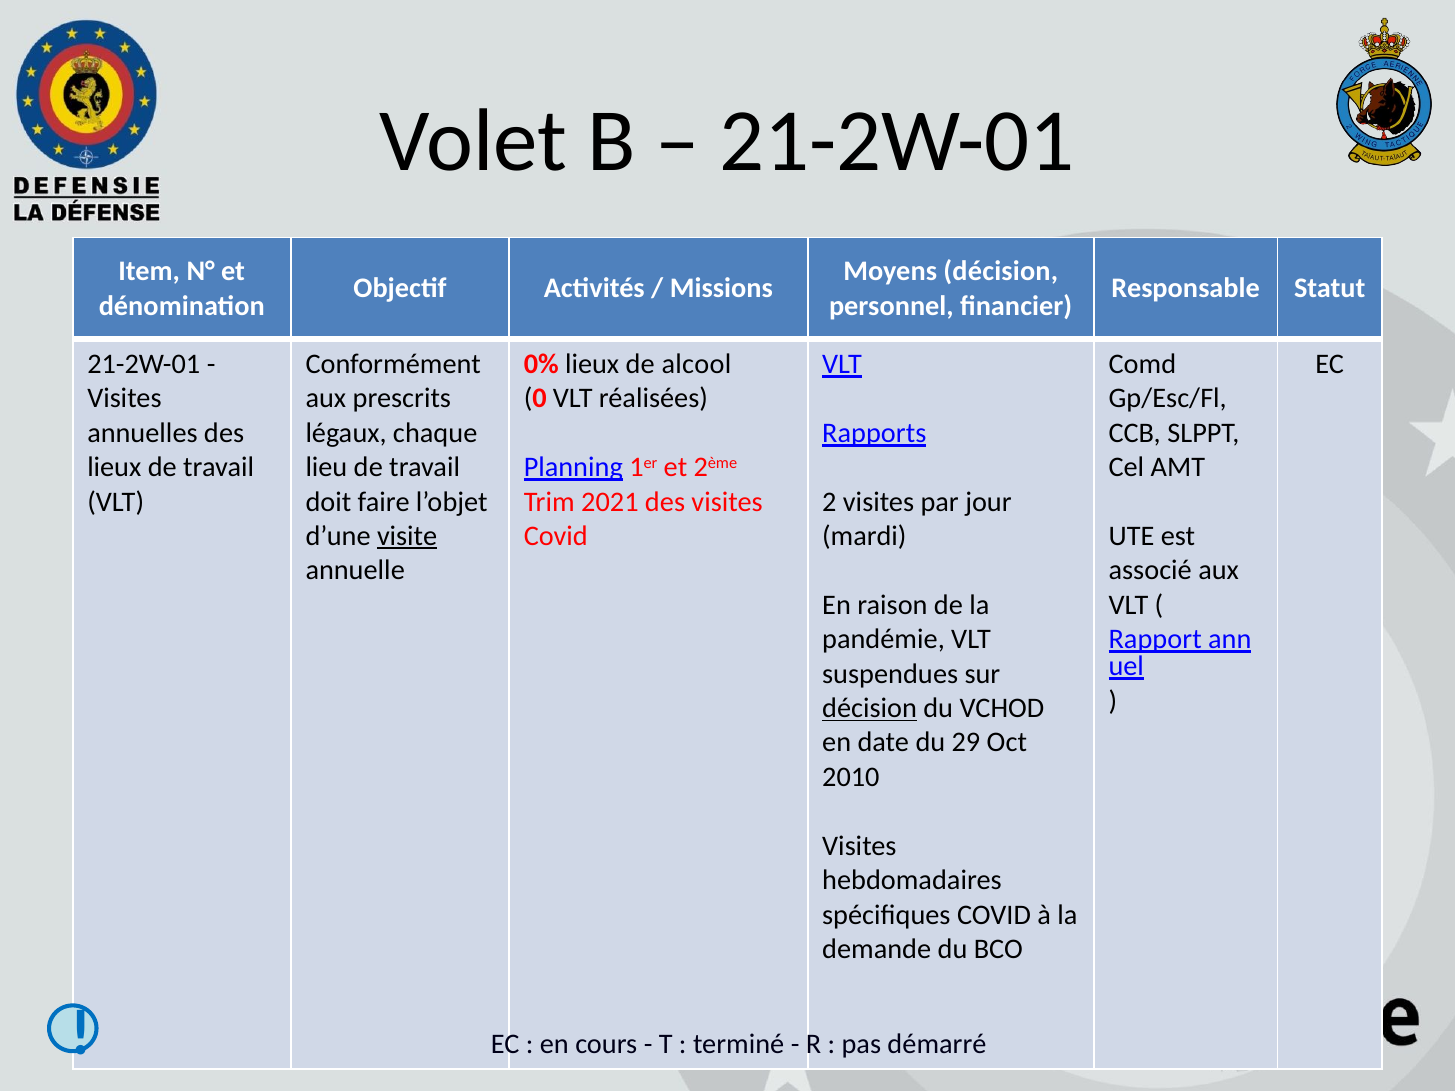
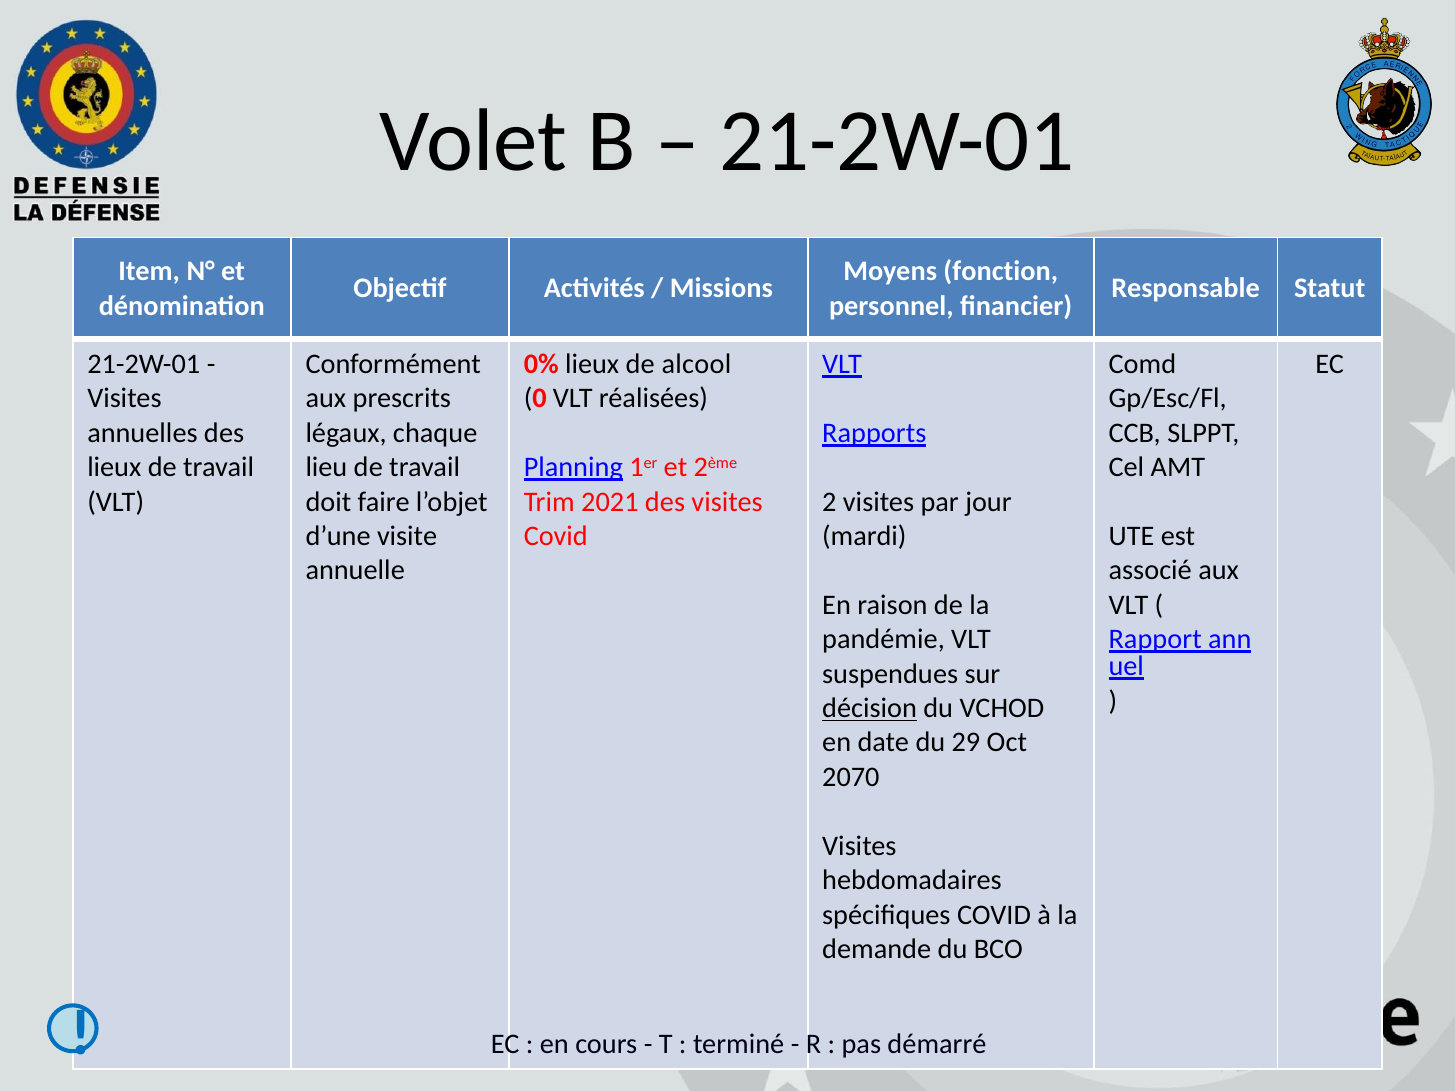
Moyens décision: décision -> fonction
visite underline: present -> none
2010: 2010 -> 2070
